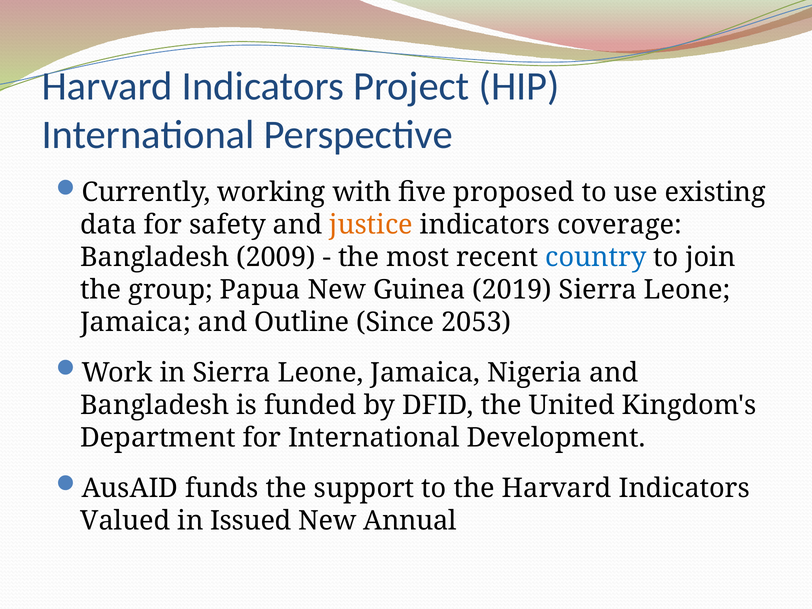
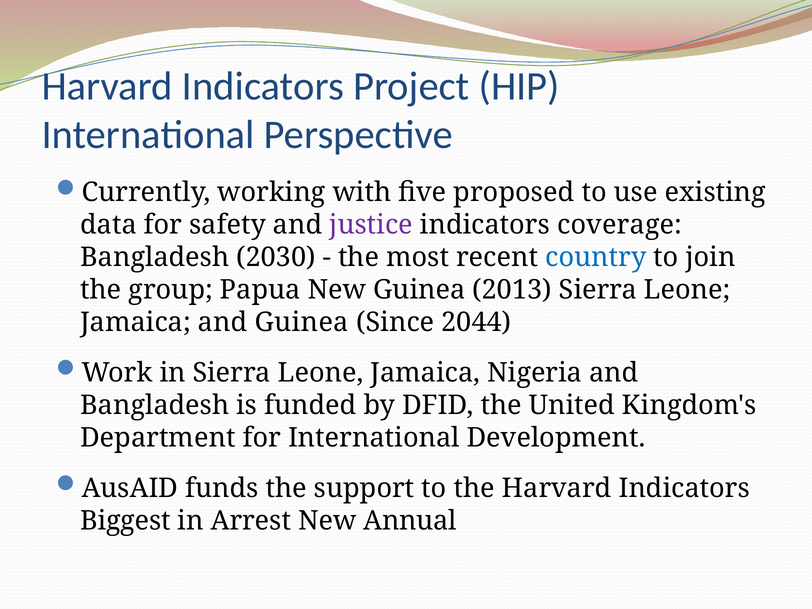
justice colour: orange -> purple
2009: 2009 -> 2030
2019: 2019 -> 2013
and Outline: Outline -> Guinea
2053: 2053 -> 2044
Valued: Valued -> Biggest
Issued: Issued -> Arrest
